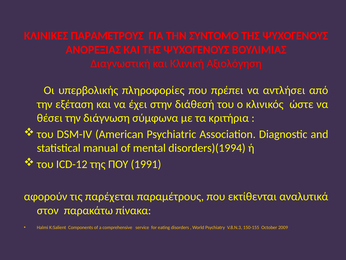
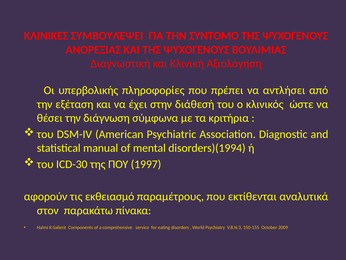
ΚΛΙΝΙΚΕΣ ΠΑΡΑΜΈΤΡΟΥΣ: ΠΑΡΑΜΈΤΡΟΥΣ -> ΣΥΜΒΟΥΛΈΨΕΙ
ICD-12: ICD-12 -> ICD-30
1991: 1991 -> 1997
παρέχεται: παρέχεται -> εκθειασμό
